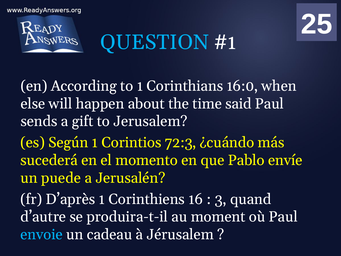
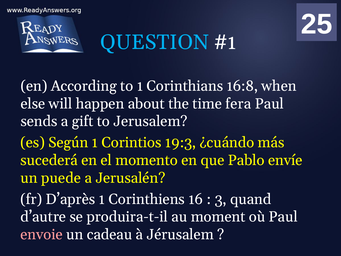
16:0: 16:0 -> 16:8
said: said -> fera
72:3: 72:3 -> 19:3
envoie colour: light blue -> pink
